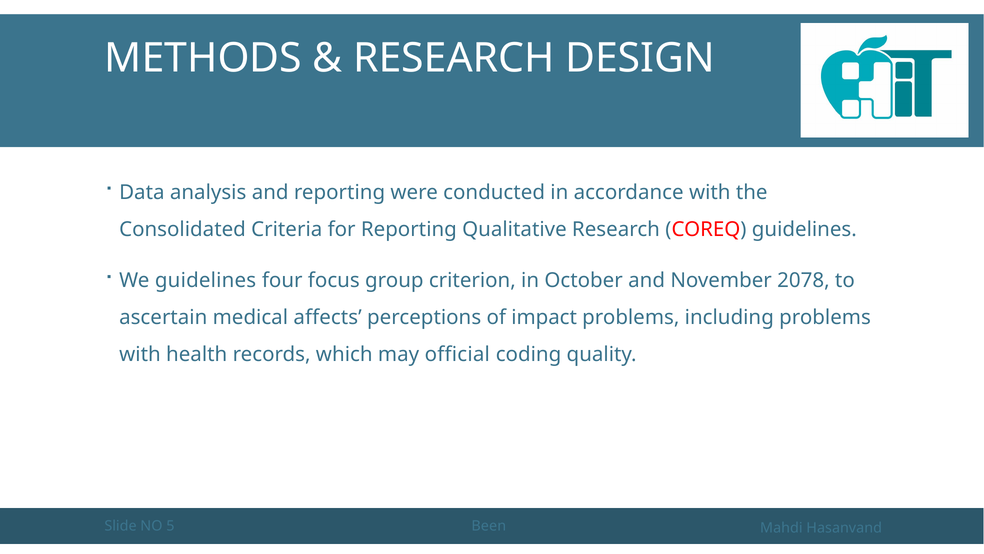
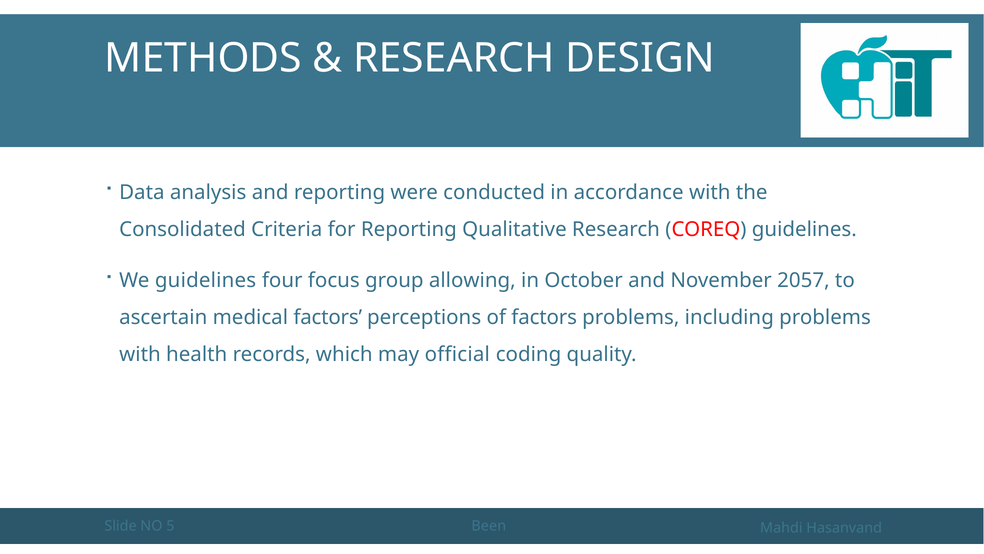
criterion: criterion -> allowing
2078: 2078 -> 2057
medical affects: affects -> factors
of impact: impact -> factors
